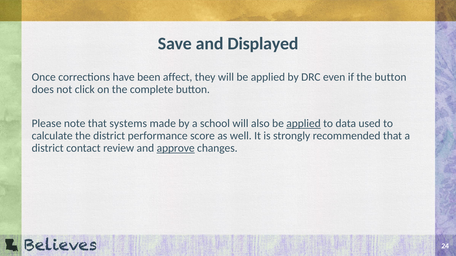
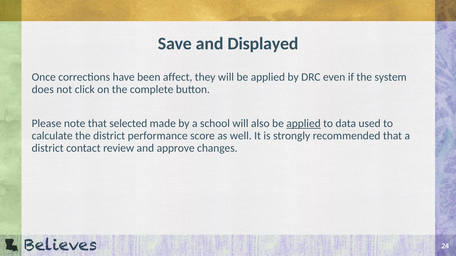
the button: button -> system
systems: systems -> selected
approve underline: present -> none
